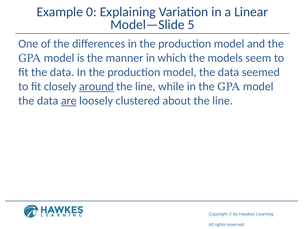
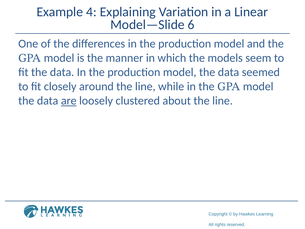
0: 0 -> 4
5: 5 -> 6
around underline: present -> none
